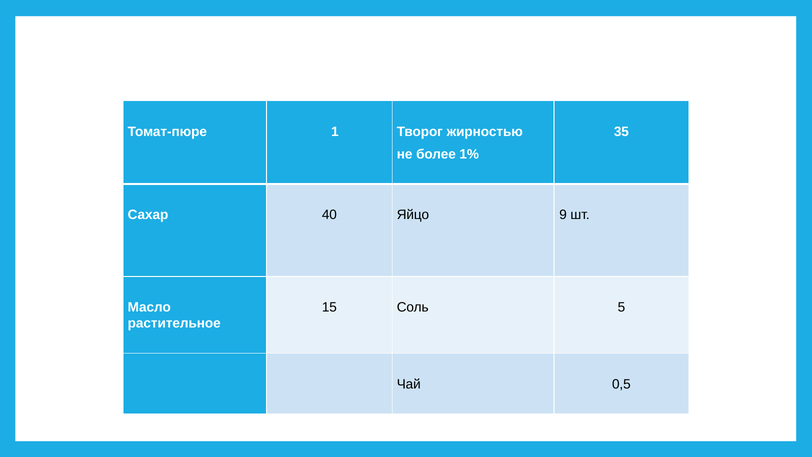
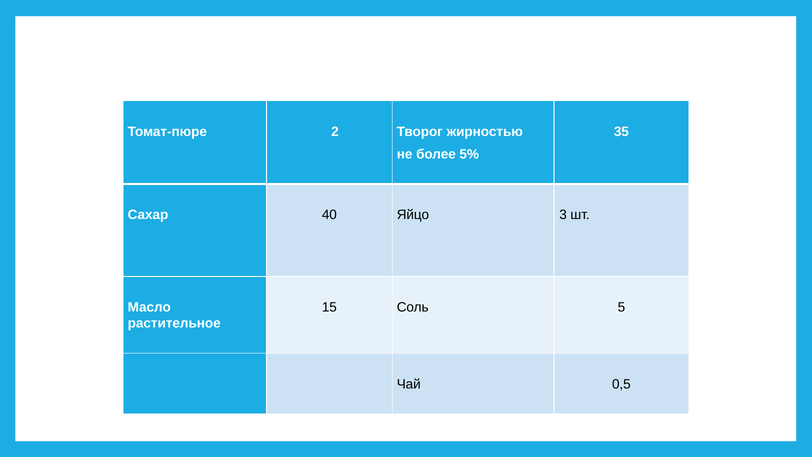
1: 1 -> 2
1%: 1% -> 5%
9: 9 -> 3
